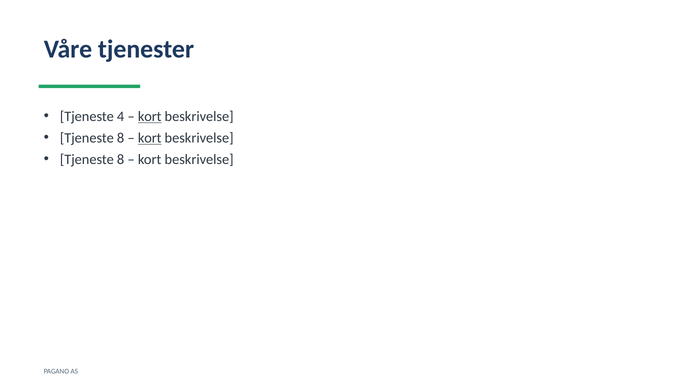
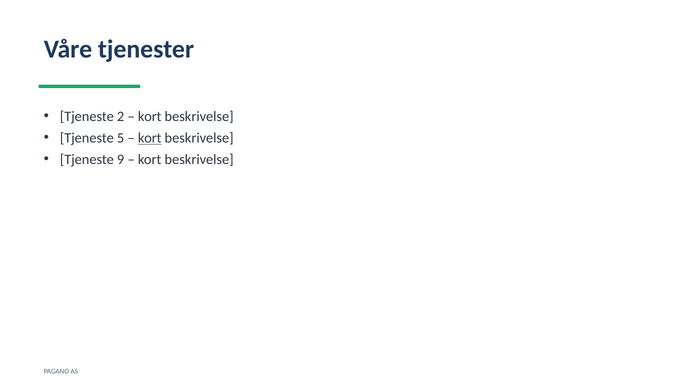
4: 4 -> 2
kort at (150, 117) underline: present -> none
8 at (121, 138): 8 -> 5
8 at (121, 160): 8 -> 9
